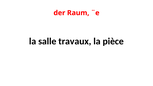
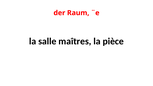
travaux: travaux -> maîtres
